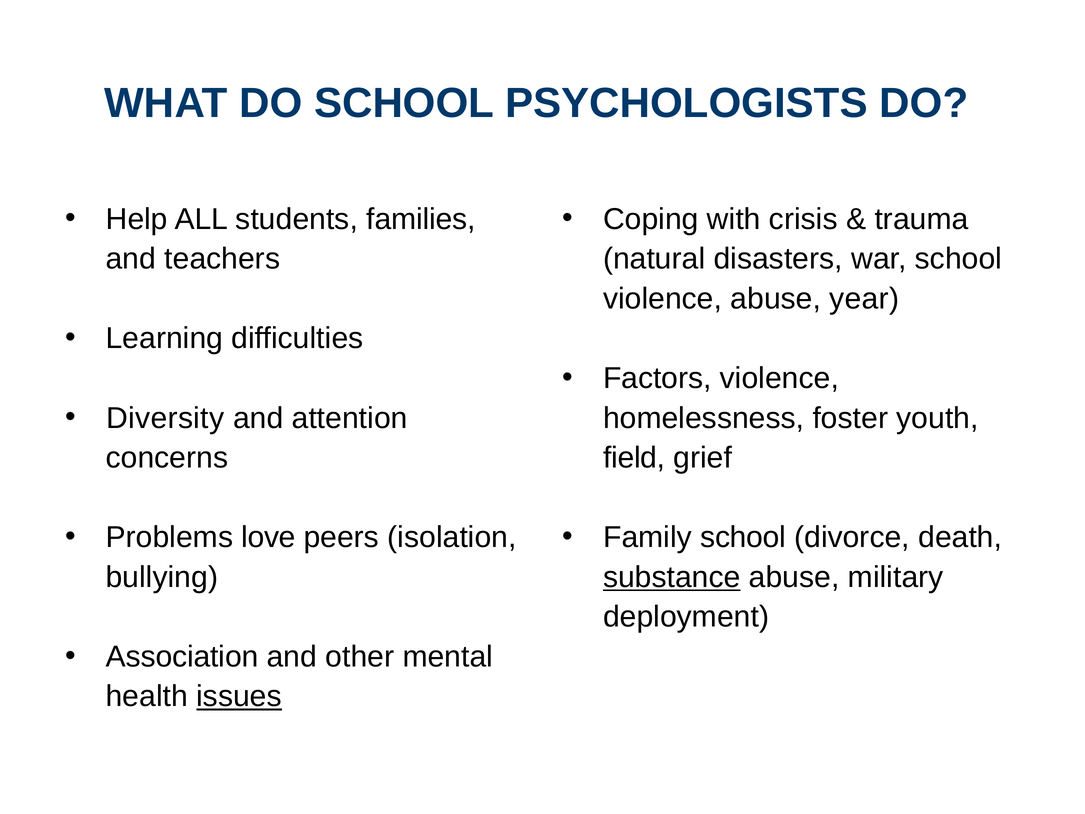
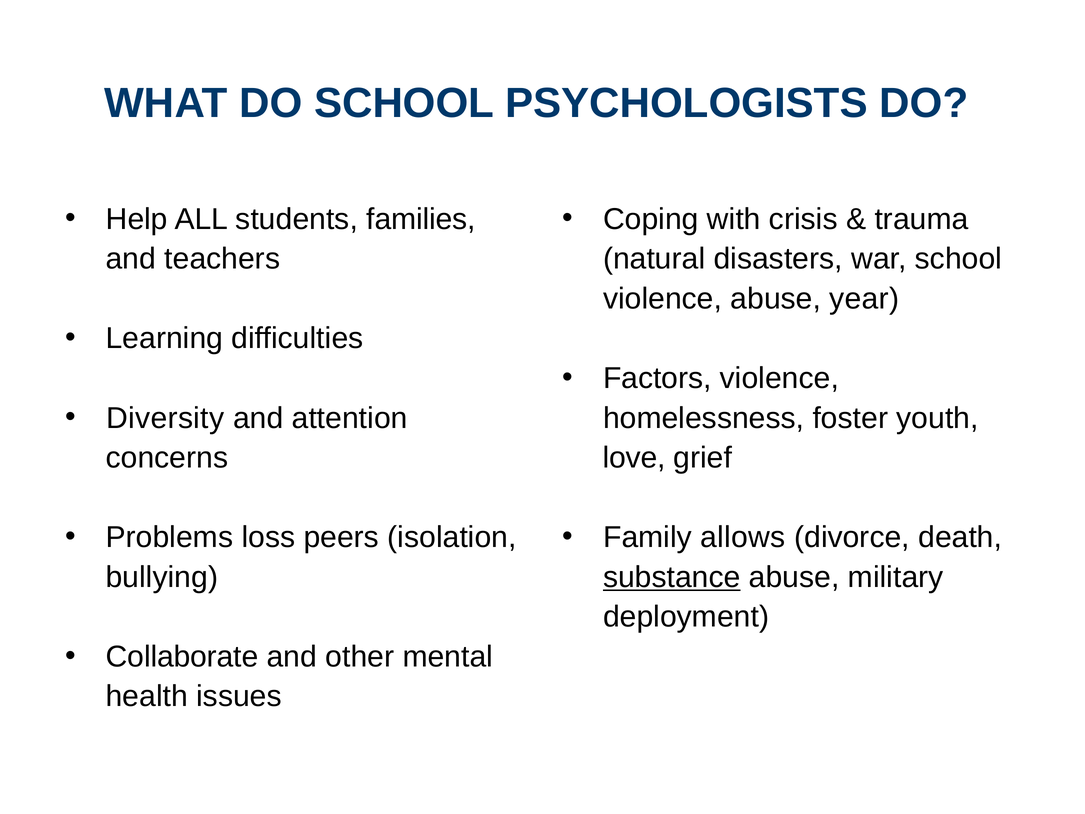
field: field -> love
love: love -> loss
Family school: school -> allows
Association: Association -> Collaborate
issues underline: present -> none
